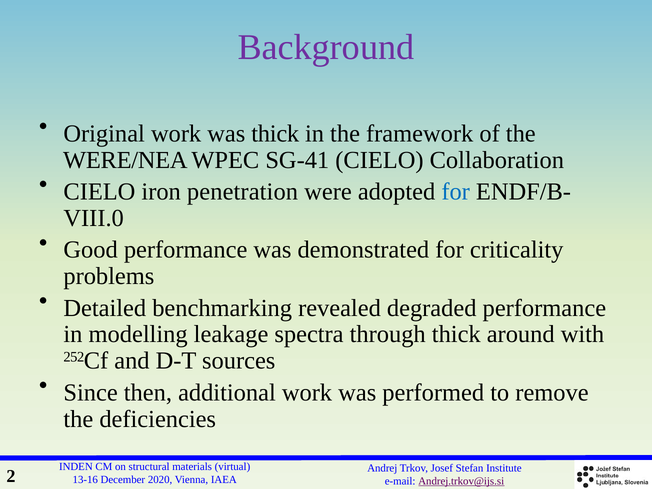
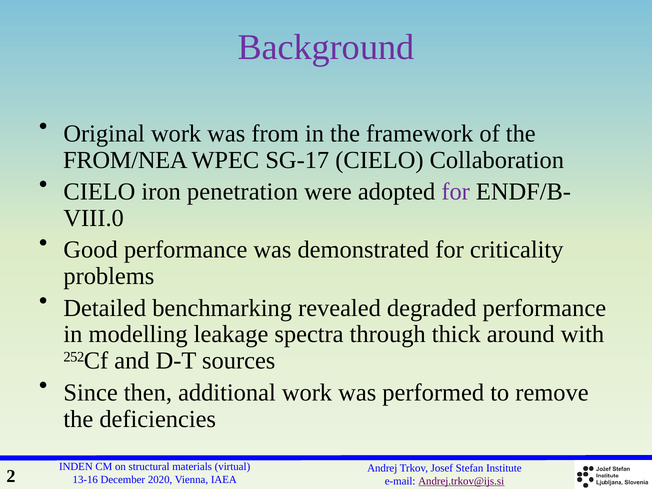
was thick: thick -> from
WERE/NEA: WERE/NEA -> FROM/NEA
SG-41: SG-41 -> SG-17
for at (456, 192) colour: blue -> purple
